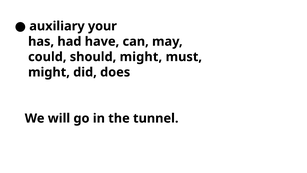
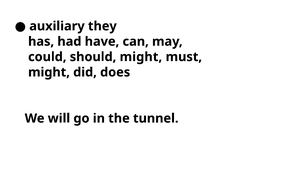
your: your -> they
